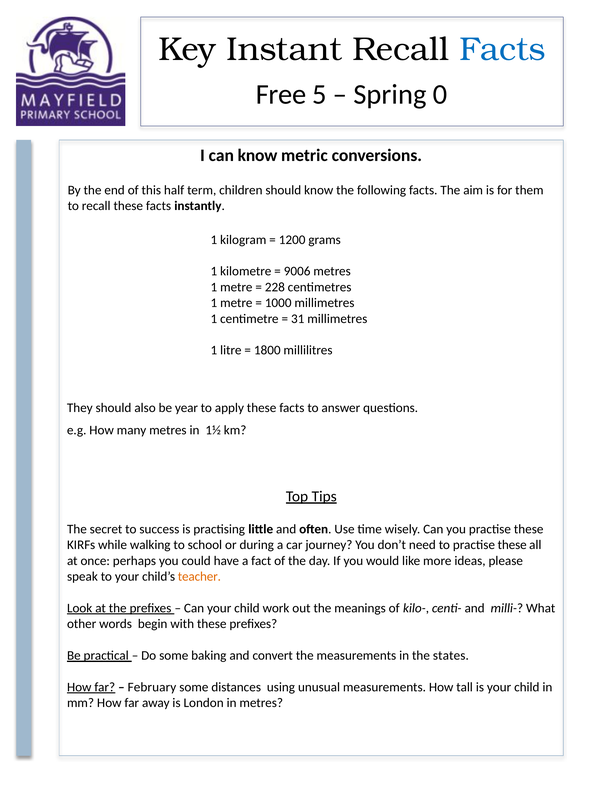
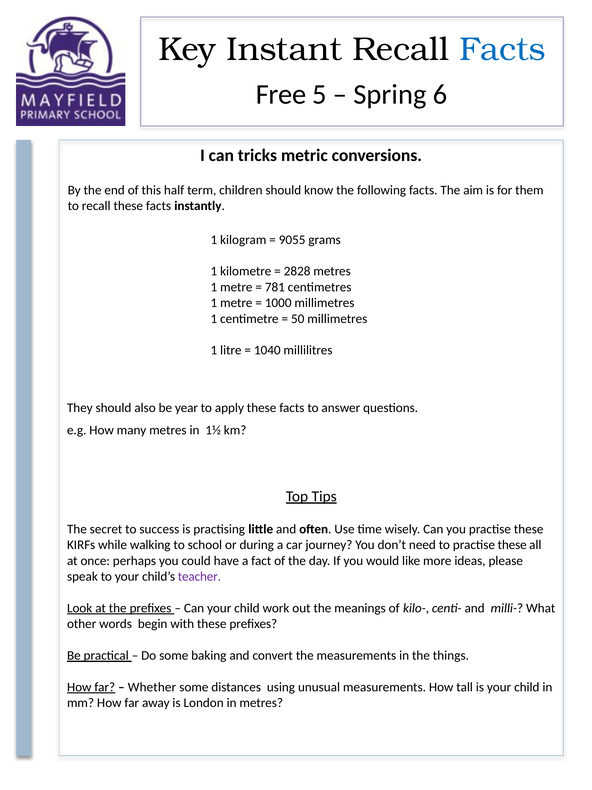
0: 0 -> 6
can know: know -> tricks
1200: 1200 -> 9055
9006: 9006 -> 2828
228: 228 -> 781
31: 31 -> 50
1800: 1800 -> 1040
teacher colour: orange -> purple
states: states -> things
February: February -> Whether
